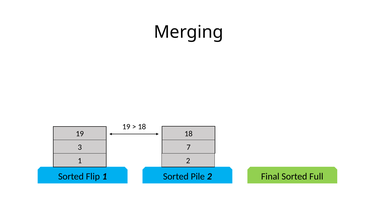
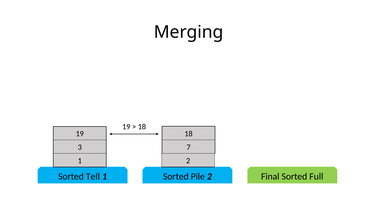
Flip: Flip -> Tell
